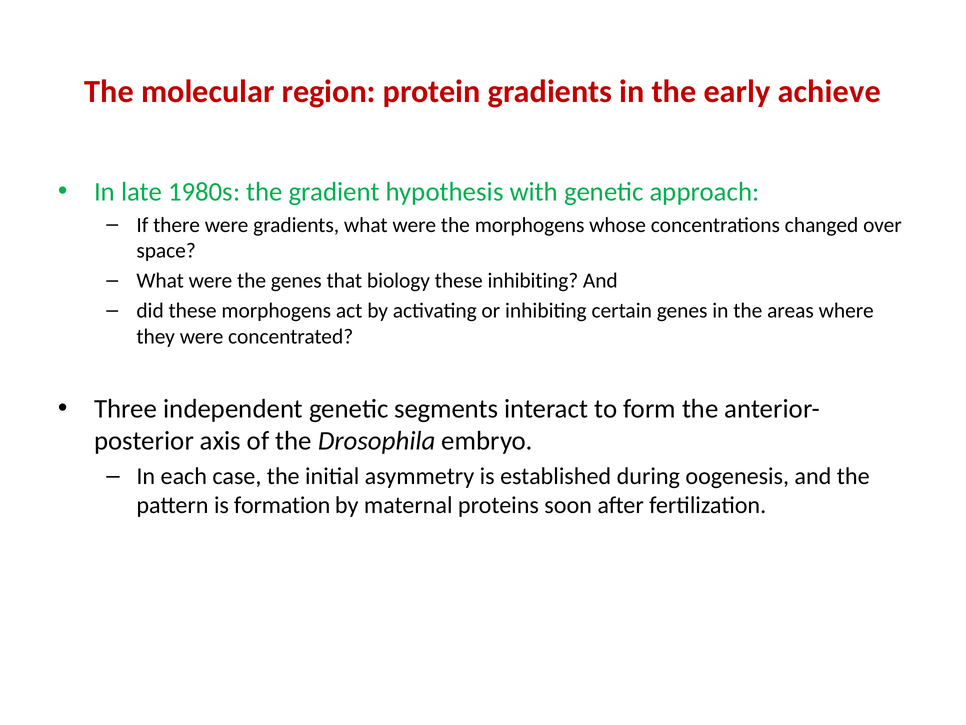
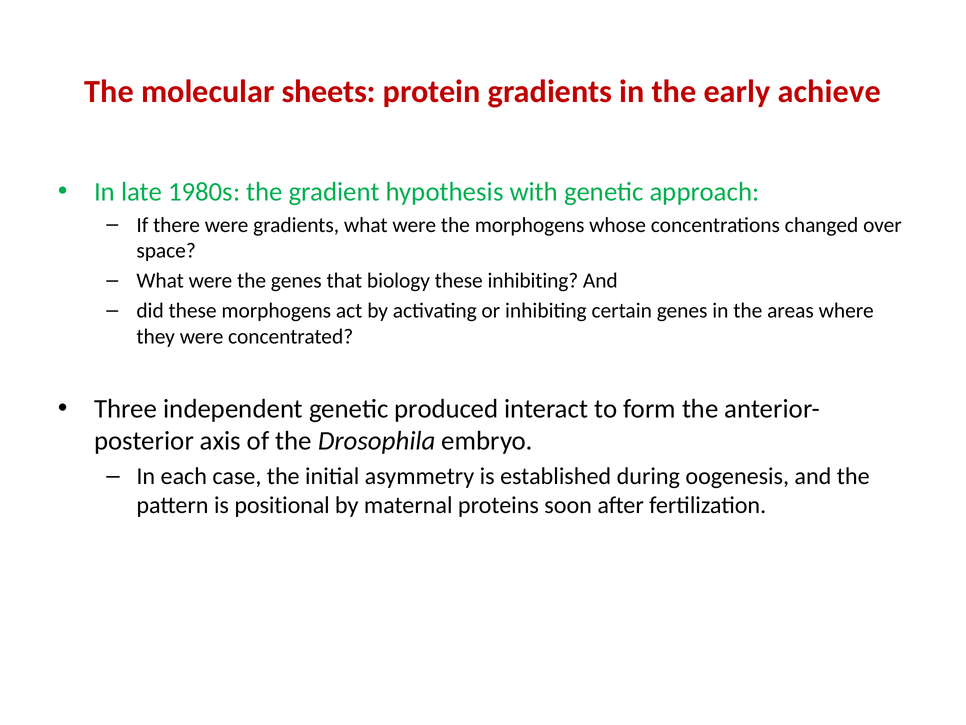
region: region -> sheets
segments: segments -> produced
formation: formation -> positional
